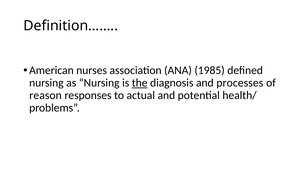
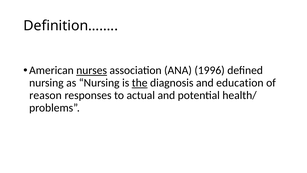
nurses underline: none -> present
1985: 1985 -> 1996
processes: processes -> education
